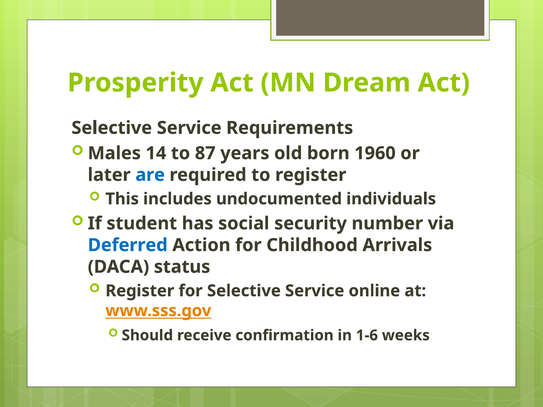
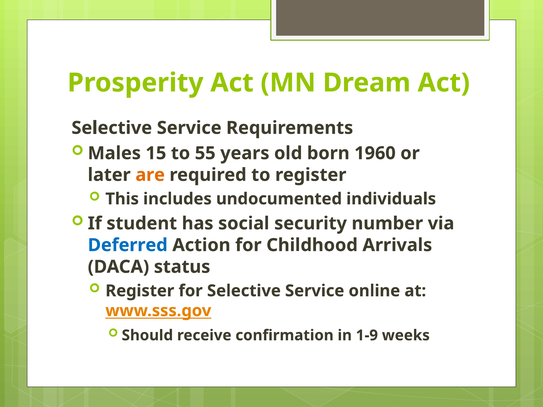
14: 14 -> 15
87: 87 -> 55
are colour: blue -> orange
1-6: 1-6 -> 1-9
